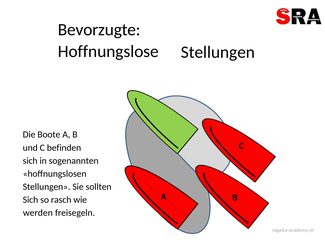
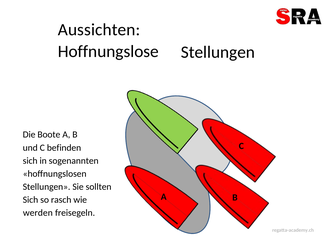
Bevorzugte: Bevorzugte -> Aussichten
